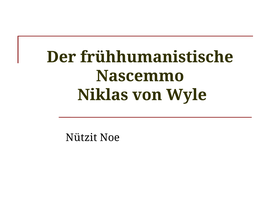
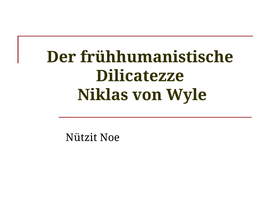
Nascemmo: Nascemmo -> Dilicatezze
